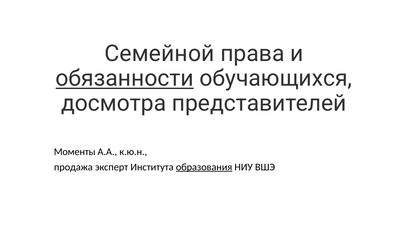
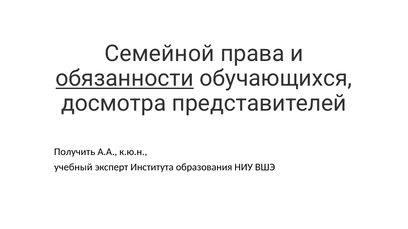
Моменты: Моменты -> Получить
продажа: продажа -> учебный
образования underline: present -> none
